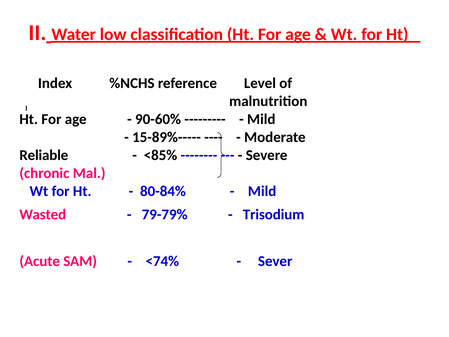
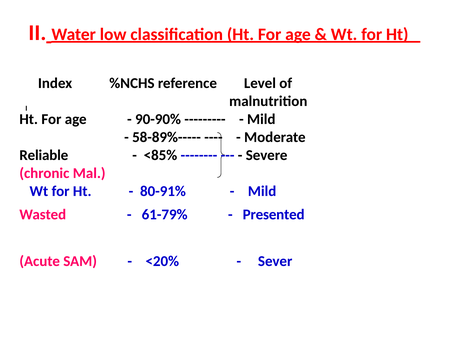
90-60%: 90-60% -> 90-90%
15-89%-----: 15-89%----- -> 58-89%-----
80-84%: 80-84% -> 80-91%
79-79%: 79-79% -> 61-79%
Trisodium: Trisodium -> Presented
<74%: <74% -> <20%
